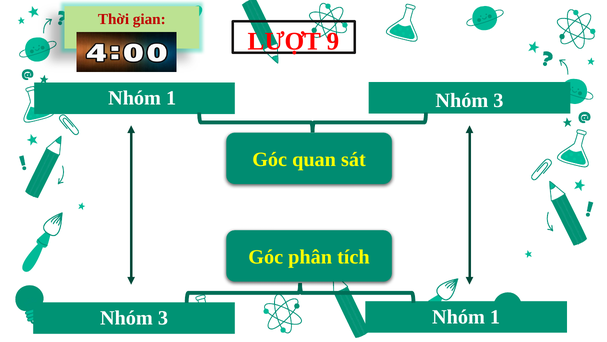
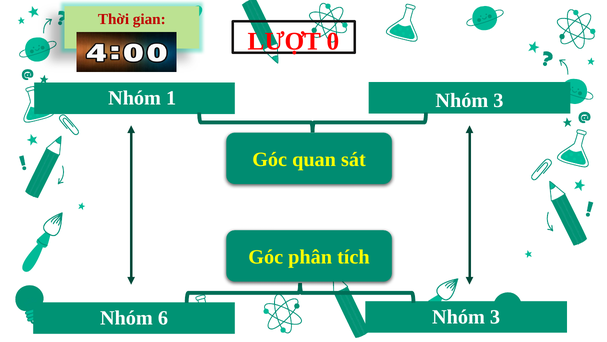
9: 9 -> 0
3 at (163, 317): 3 -> 6
1 at (495, 316): 1 -> 3
